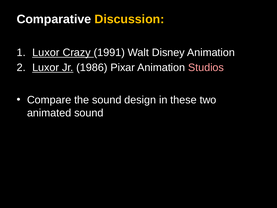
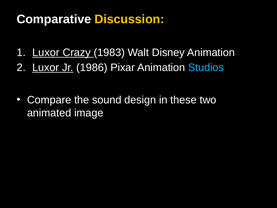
1991: 1991 -> 1983
Studios colour: pink -> light blue
animated sound: sound -> image
